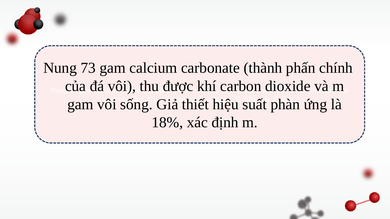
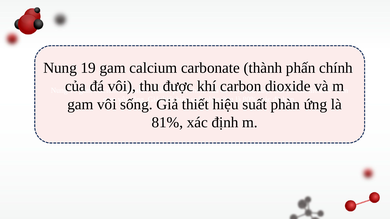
73: 73 -> 19
18%: 18% -> 81%
